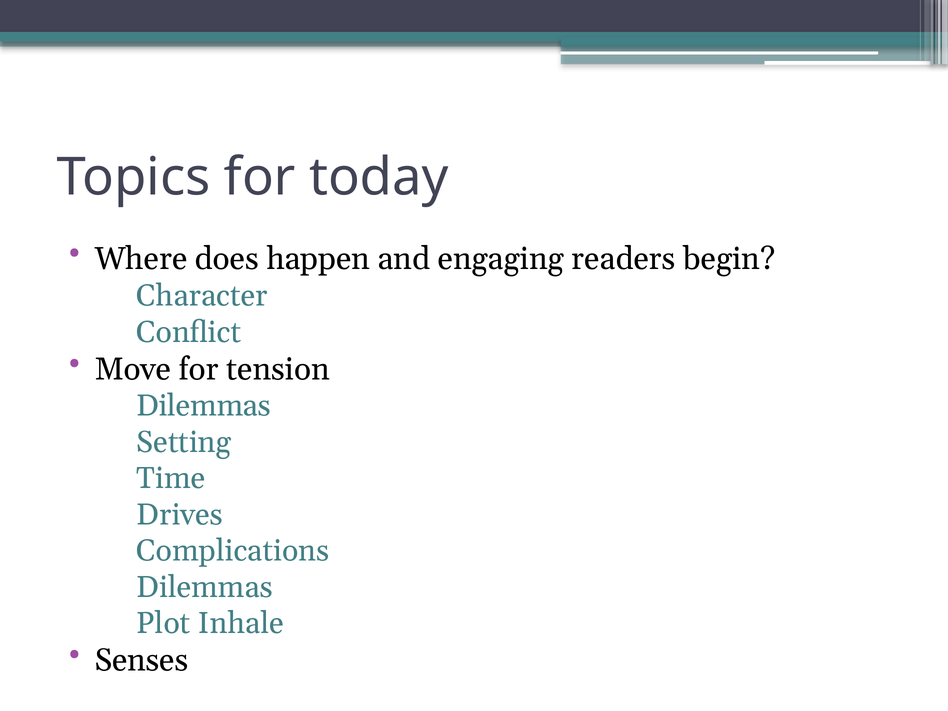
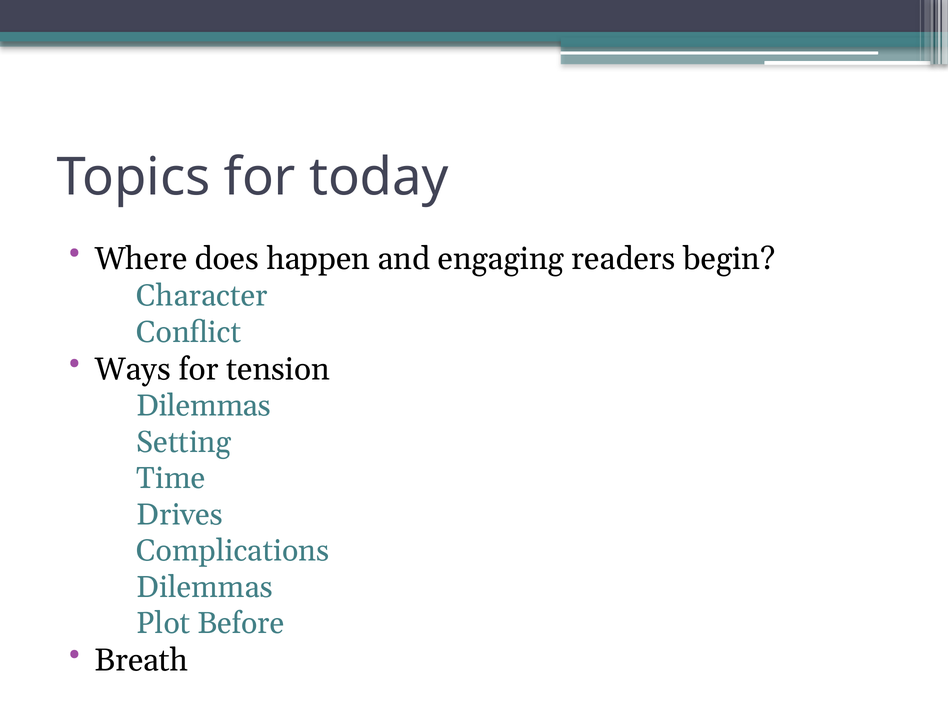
Move: Move -> Ways
Inhale: Inhale -> Before
Senses: Senses -> Breath
